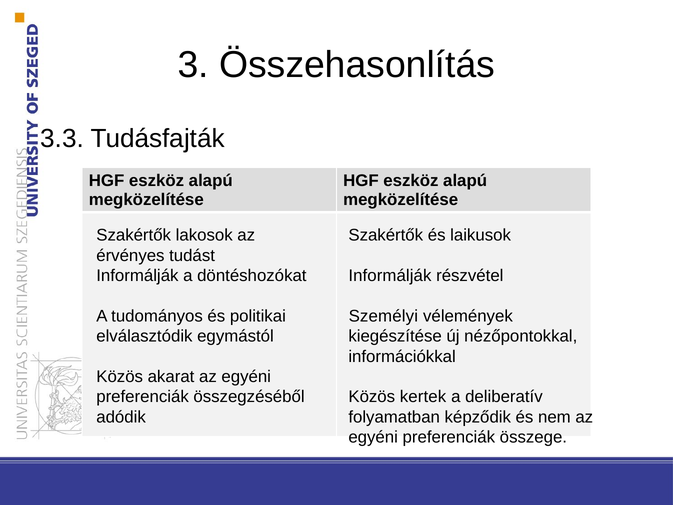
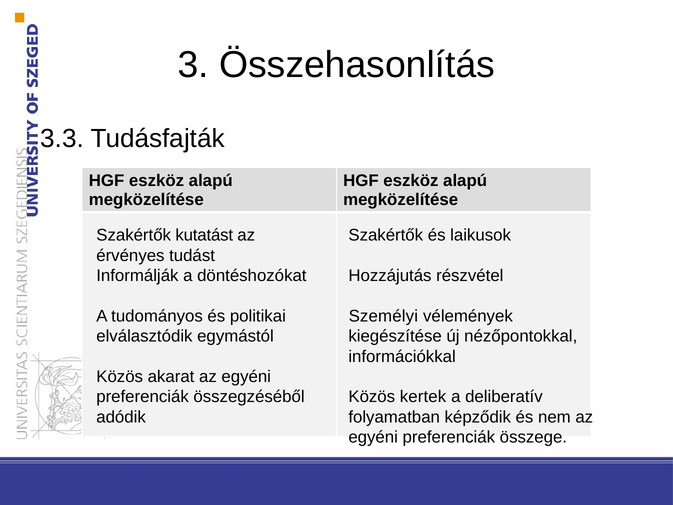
lakosok: lakosok -> kutatást
Informálják at (390, 276): Informálják -> Hozzájutás
